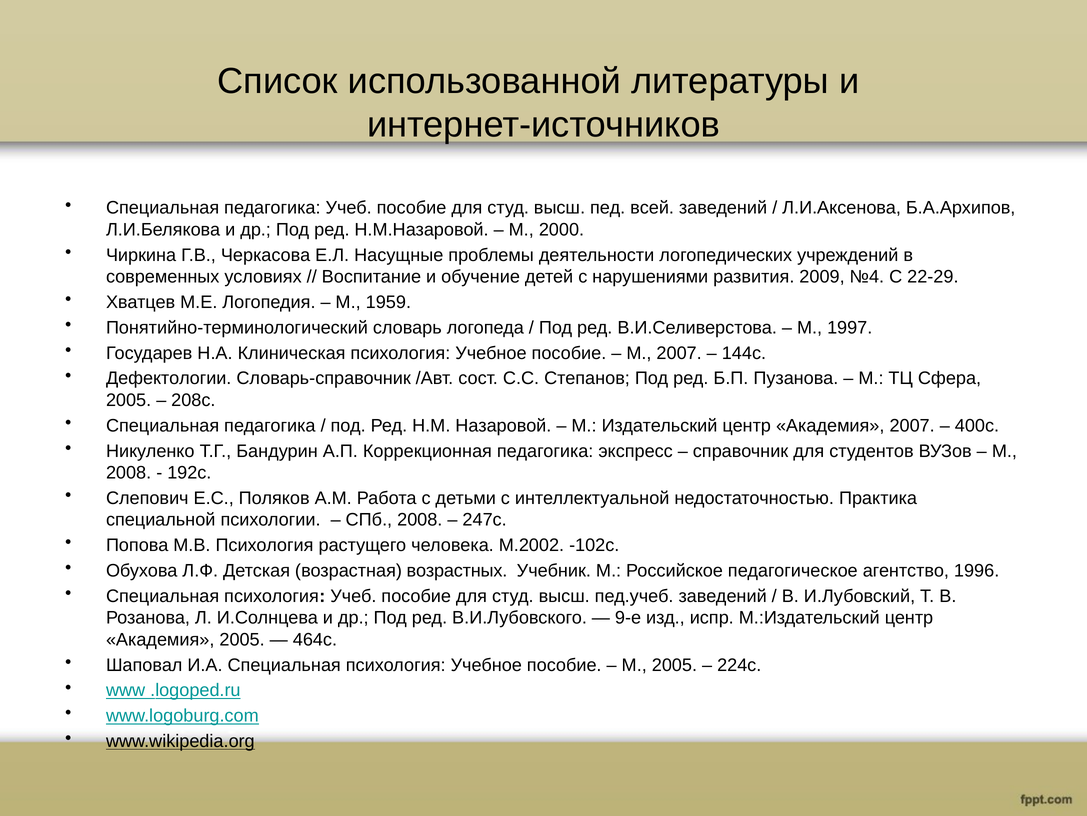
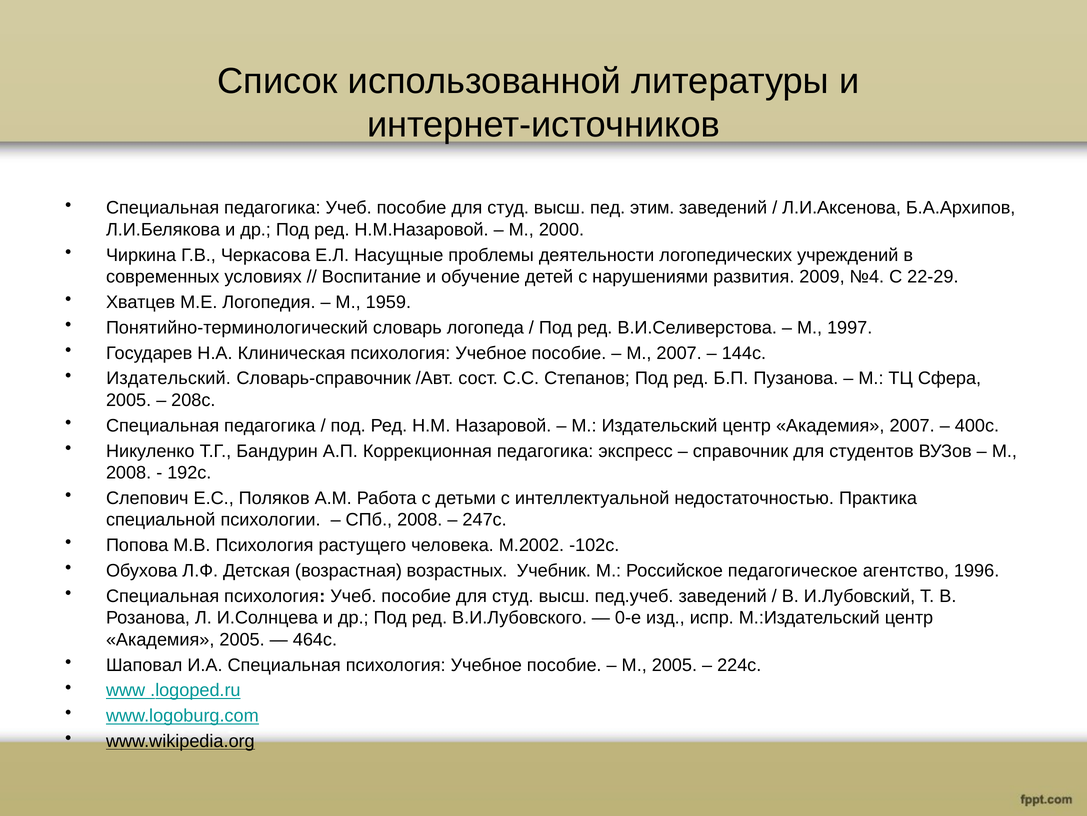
всей: всей -> этим
Дефектологии at (169, 378): Дефектологии -> Издательский
9-е: 9-е -> 0-е
